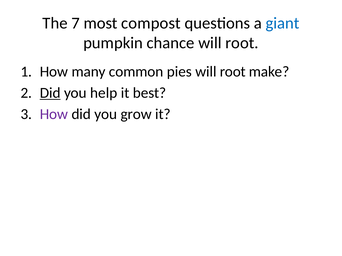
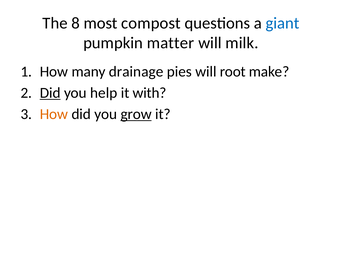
7: 7 -> 8
chance: chance -> matter
root at (242, 43): root -> milk
common: common -> drainage
best: best -> with
How at (54, 114) colour: purple -> orange
grow underline: none -> present
